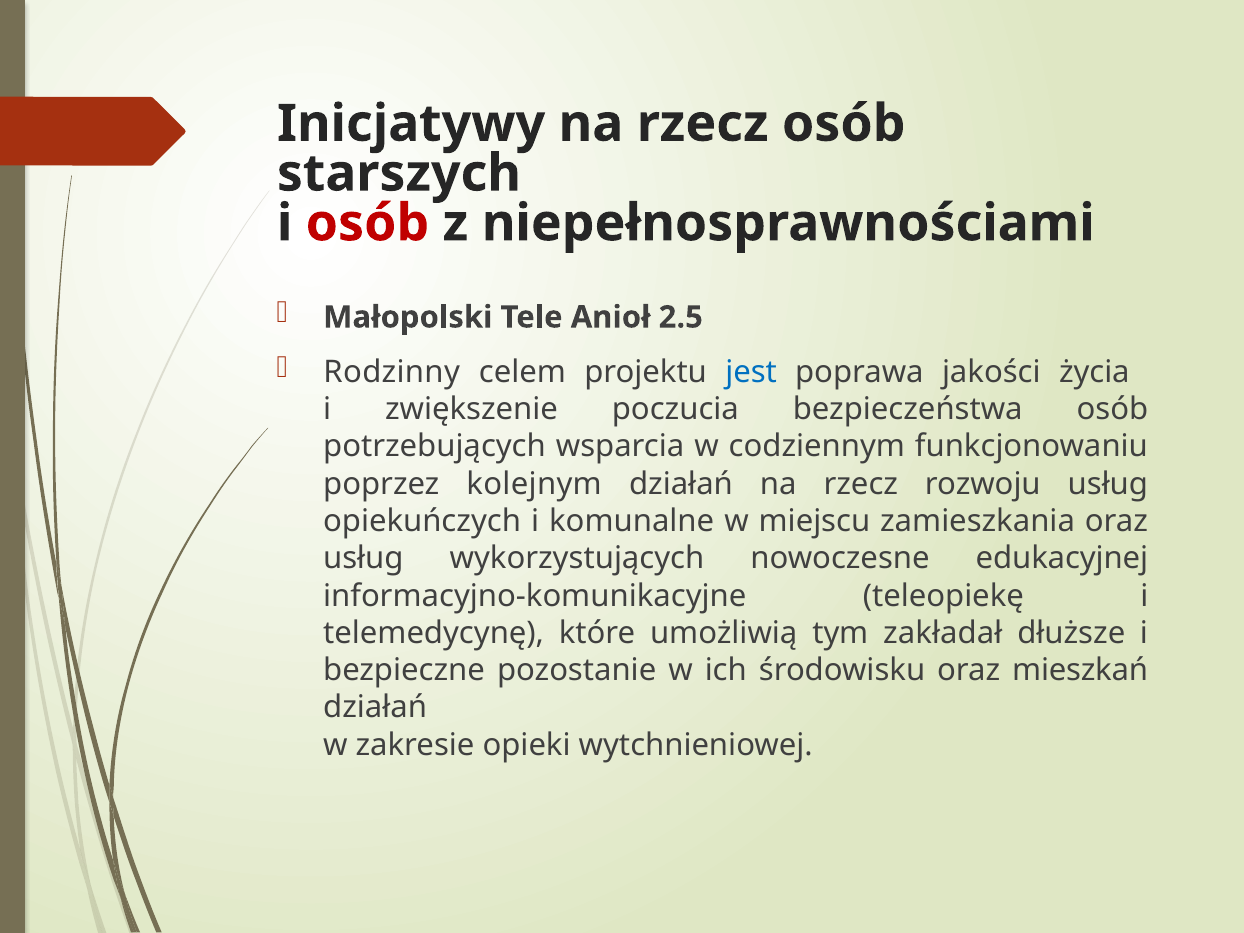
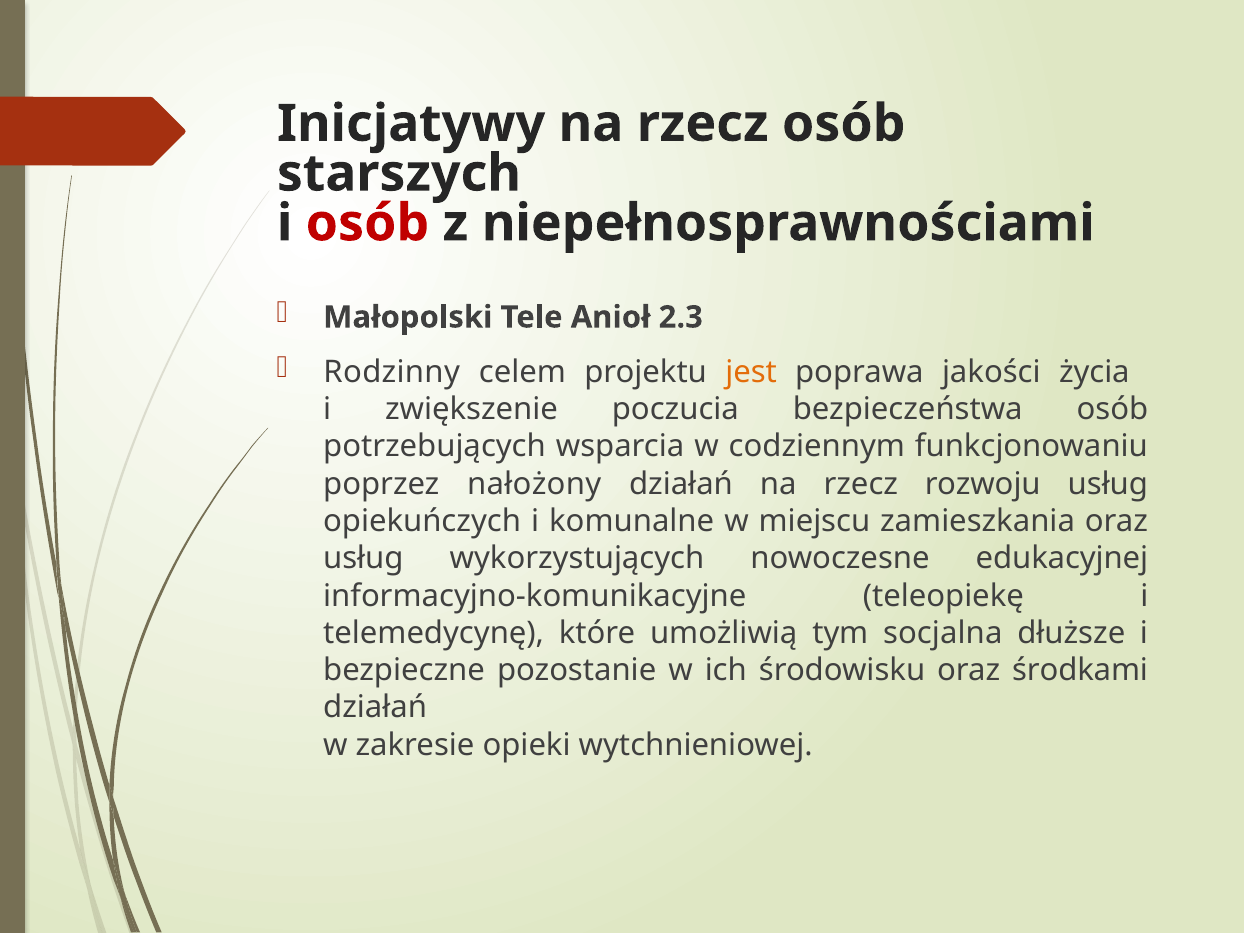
2.5: 2.5 -> 2.3
jest colour: blue -> orange
kolejnym: kolejnym -> nałożony
zakładał: zakładał -> socjalna
mieszkań: mieszkań -> środkami
